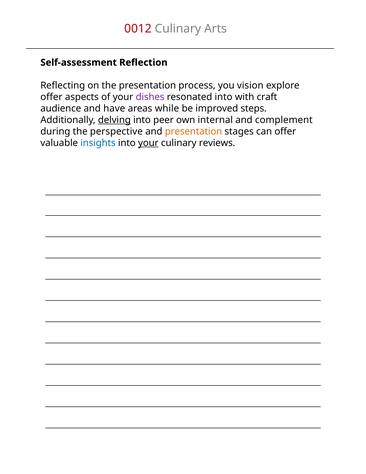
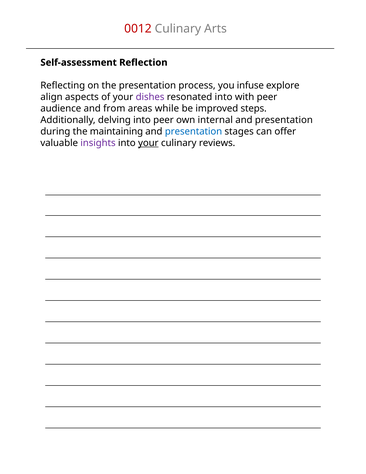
vision: vision -> infuse
offer at (51, 97): offer -> align
with craft: craft -> peer
have: have -> from
delving underline: present -> none
complement at (284, 120): complement -> presentation
perspective: perspective -> maintaining
presentation at (194, 131) colour: orange -> blue
insights colour: blue -> purple
